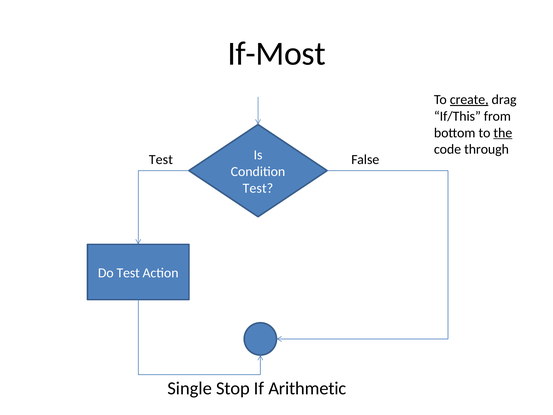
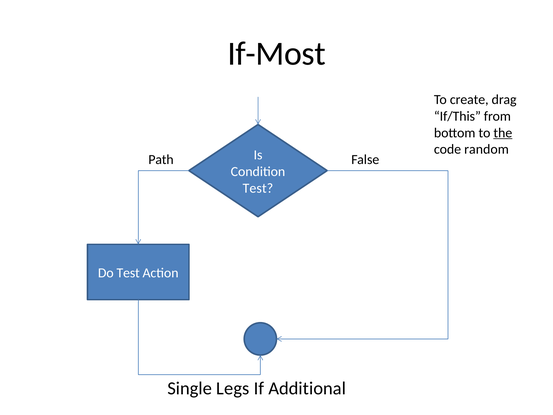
create underline: present -> none
through: through -> random
Test at (161, 159): Test -> Path
Stop: Stop -> Legs
Arithmetic: Arithmetic -> Additional
